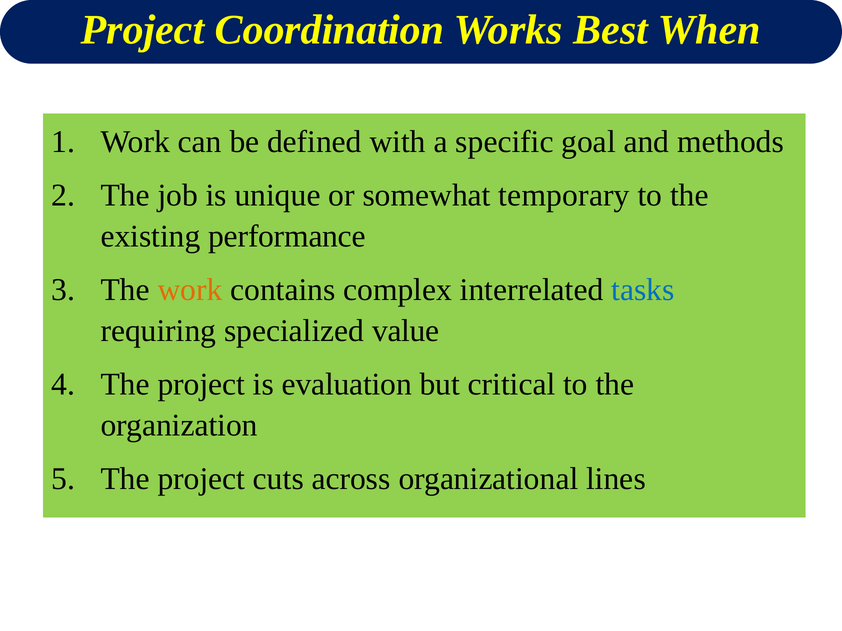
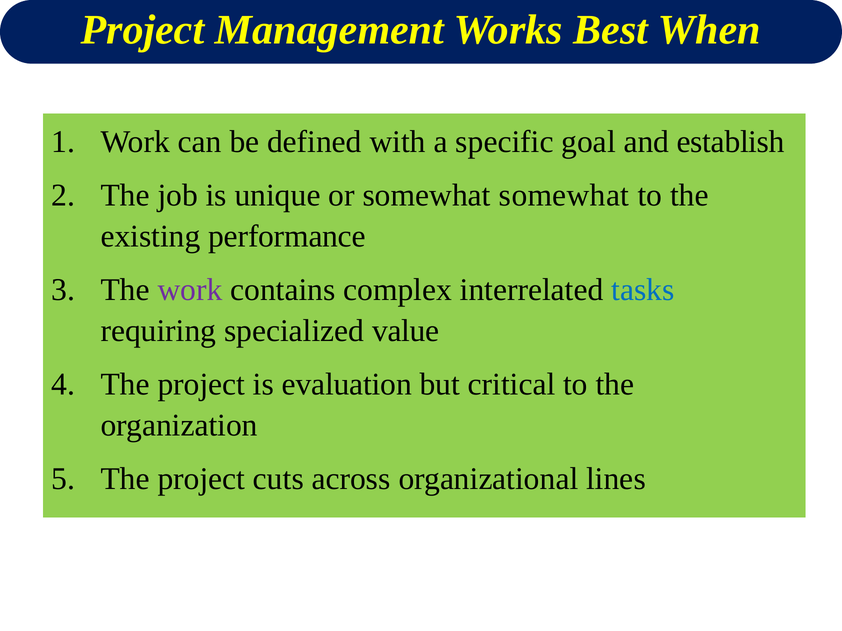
Coordination: Coordination -> Management
methods: methods -> establish
somewhat temporary: temporary -> somewhat
work at (190, 290) colour: orange -> purple
